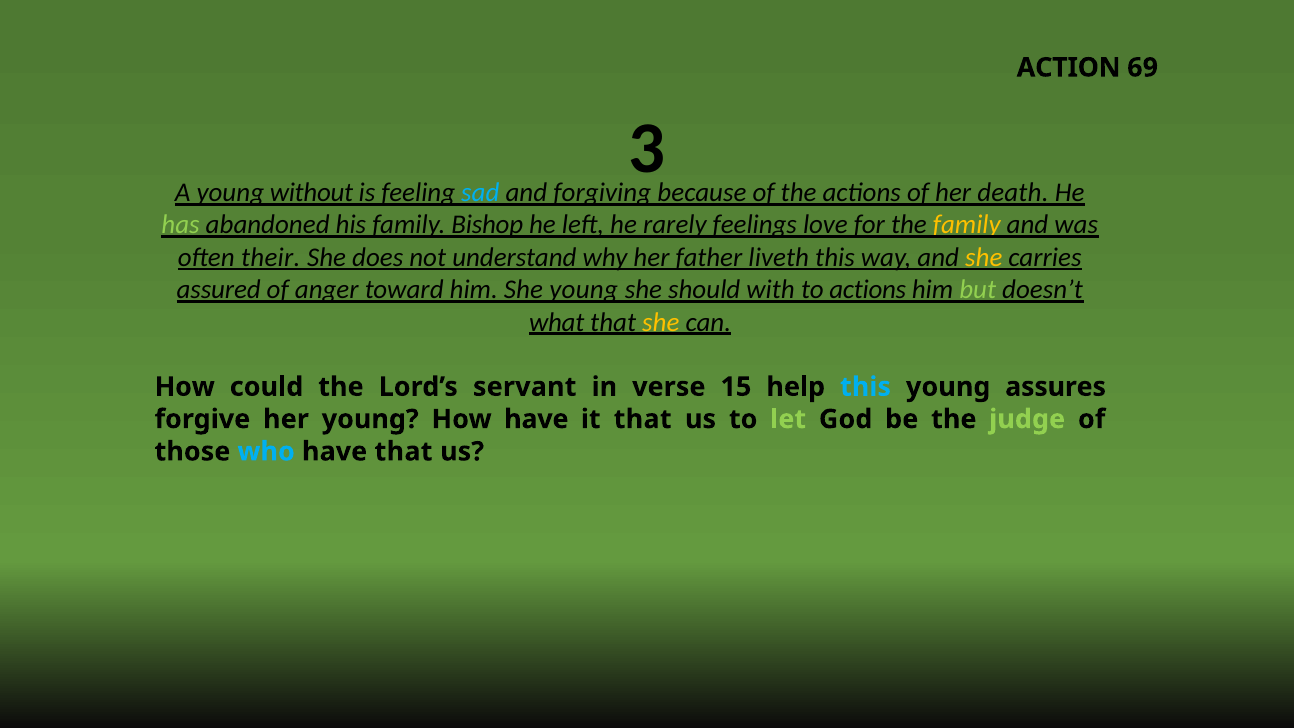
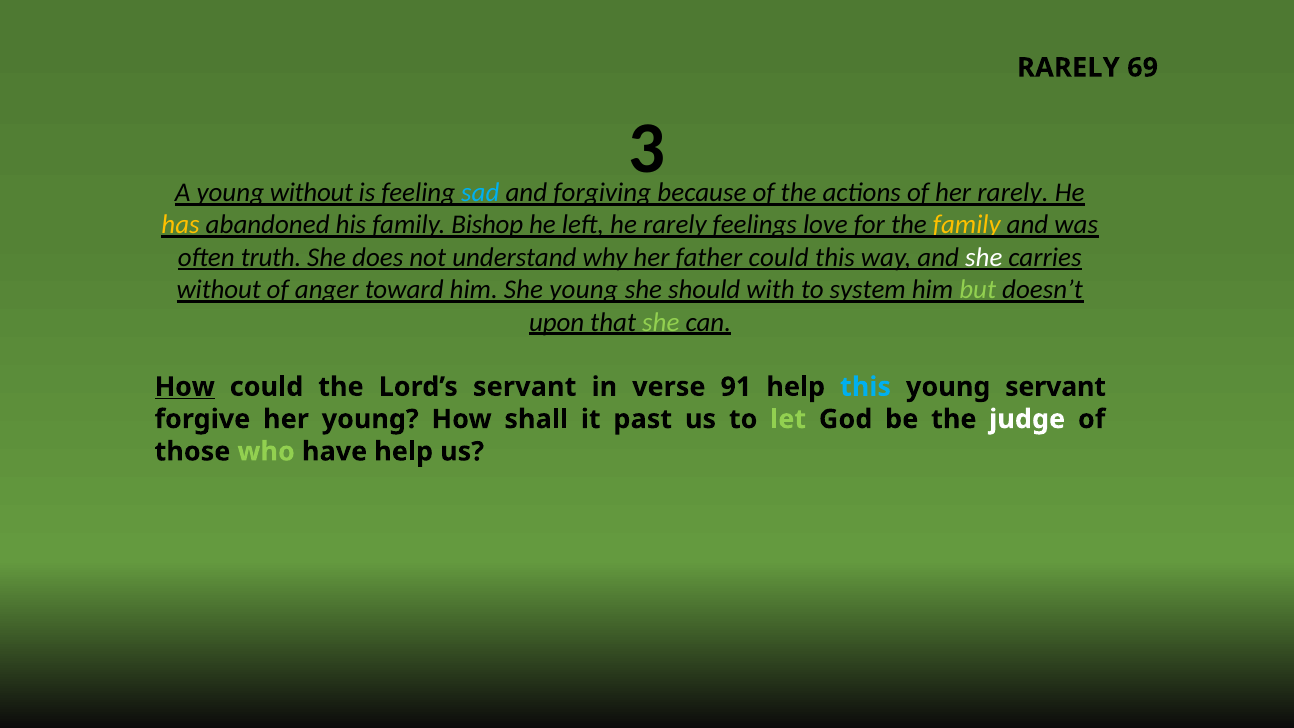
ACTION at (1069, 68): ACTION -> RARELY
her death: death -> rarely
has colour: light green -> yellow
their: their -> truth
father liveth: liveth -> could
she at (984, 257) colour: yellow -> white
assured at (219, 290): assured -> without
to actions: actions -> system
what: what -> upon
she at (661, 322) colour: yellow -> light green
How at (185, 387) underline: none -> present
15: 15 -> 91
young assures: assures -> servant
How have: have -> shall
it that: that -> past
judge colour: light green -> white
who colour: light blue -> light green
have that: that -> help
